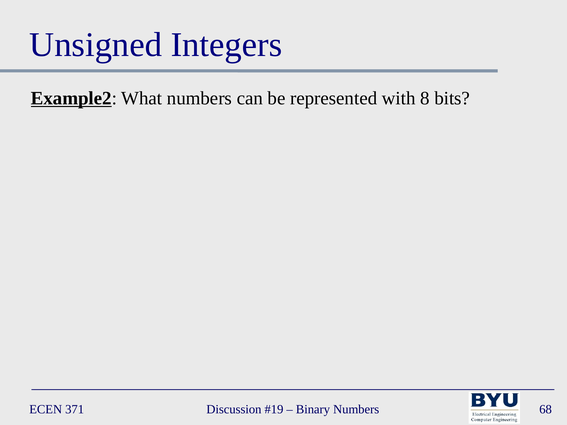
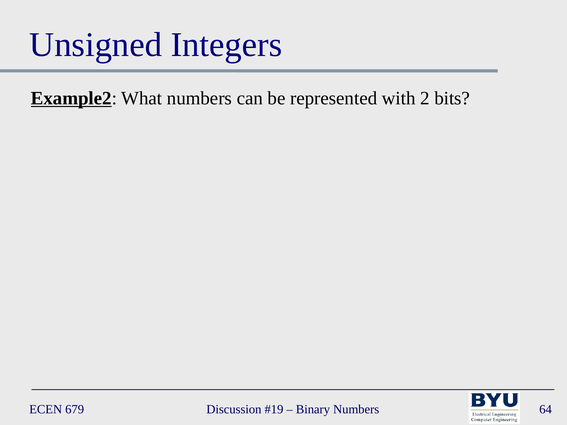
8: 8 -> 2
371: 371 -> 679
68: 68 -> 64
